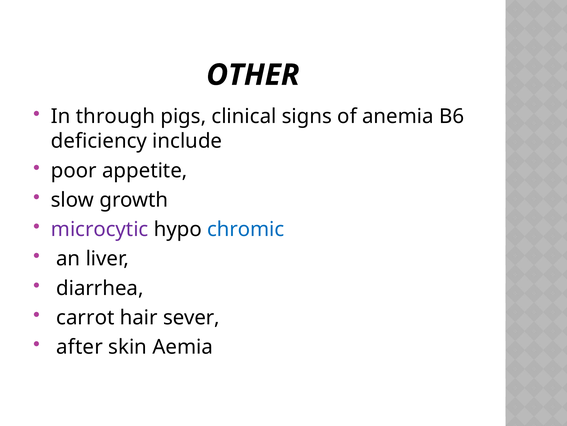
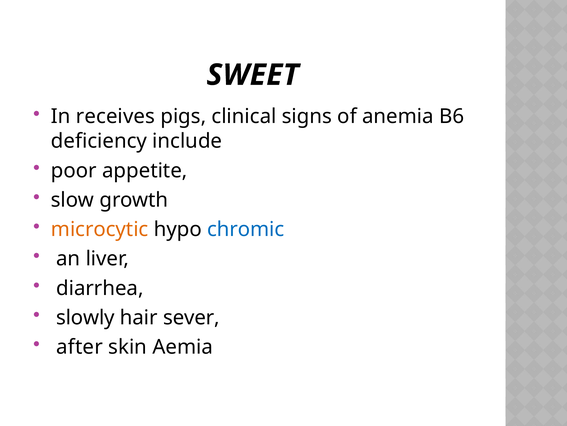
OTHER: OTHER -> SWEET
through: through -> receives
microcytic colour: purple -> orange
carrot: carrot -> slowly
